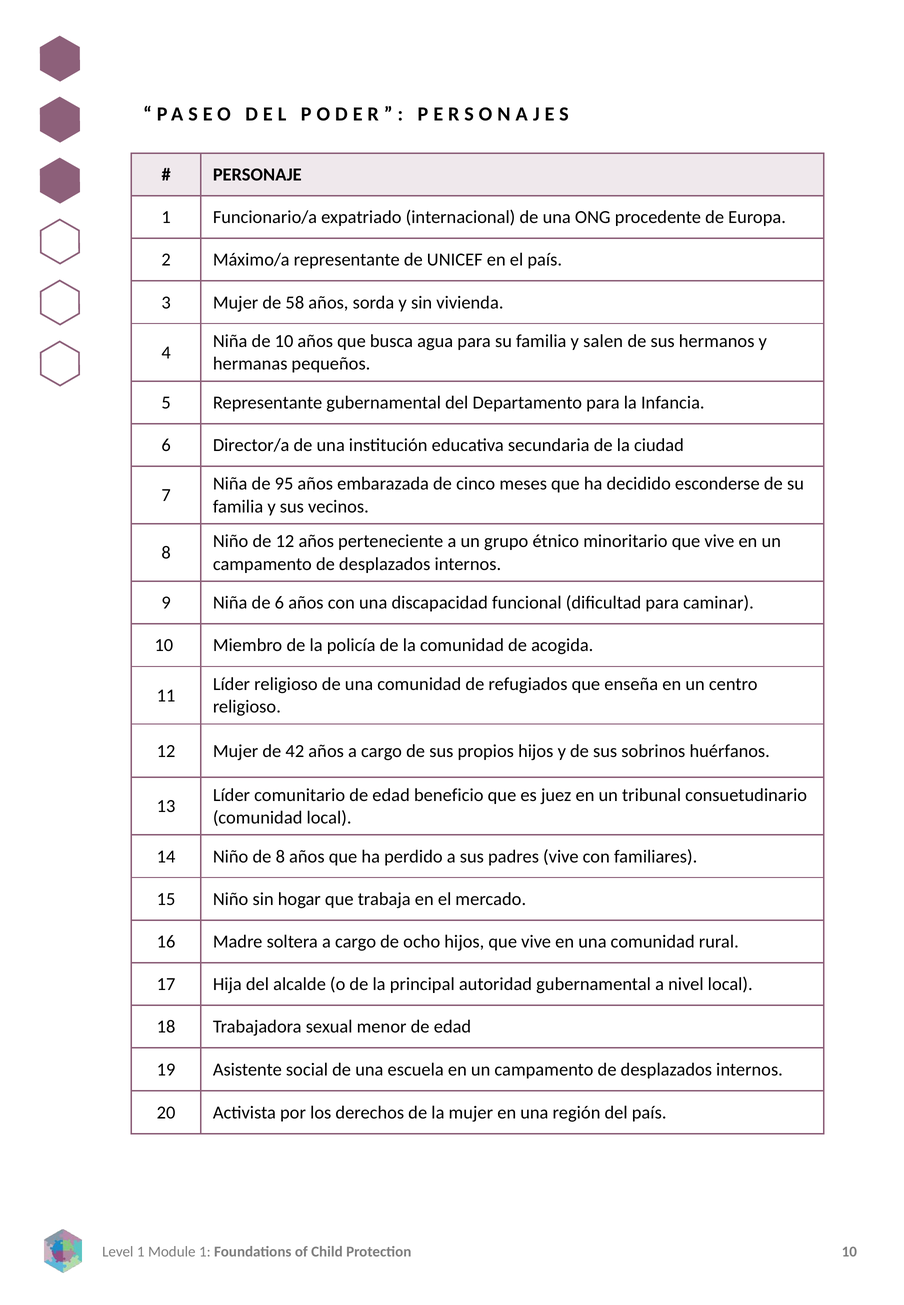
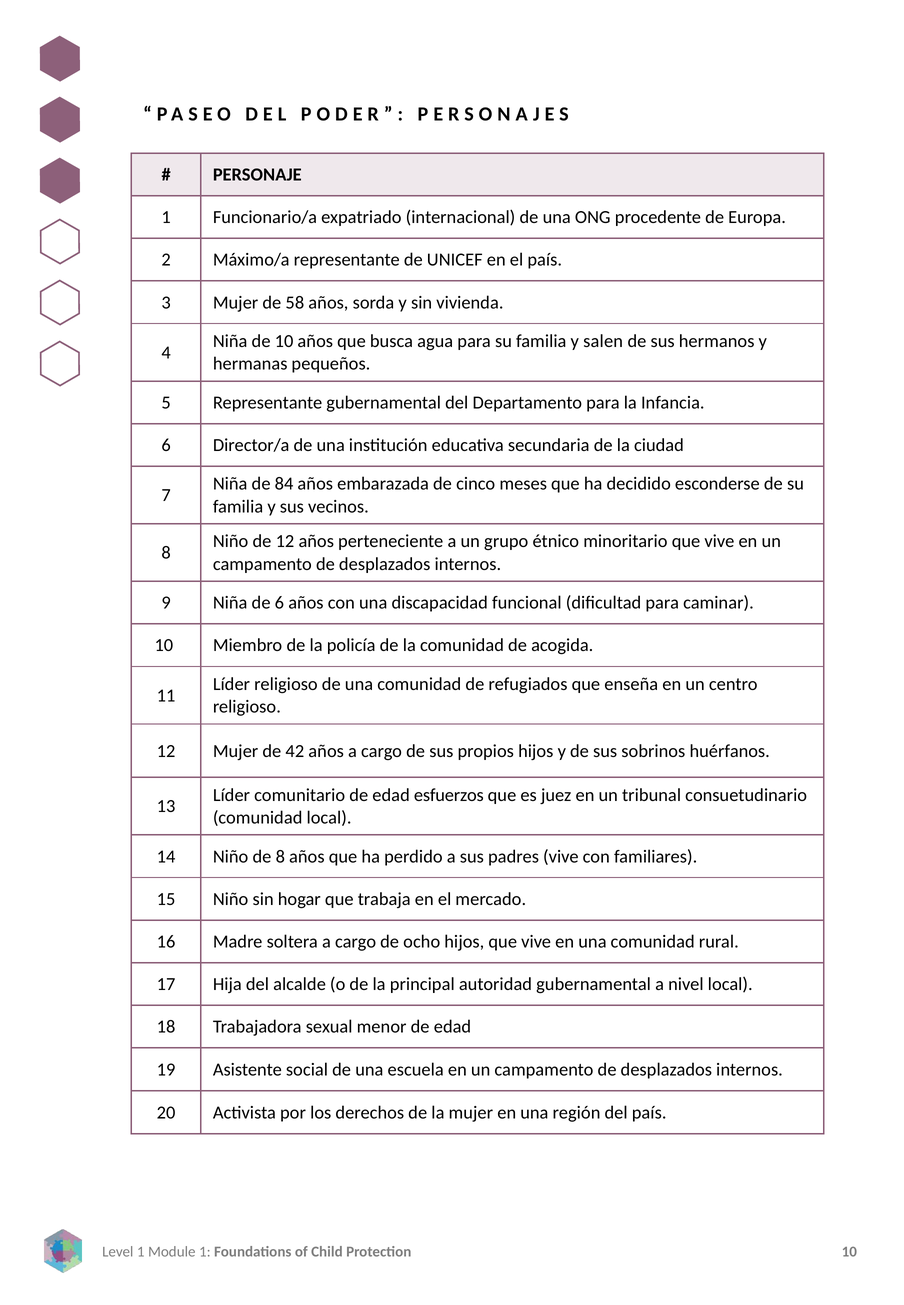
95: 95 -> 84
beneficio: beneficio -> esfuerzos
